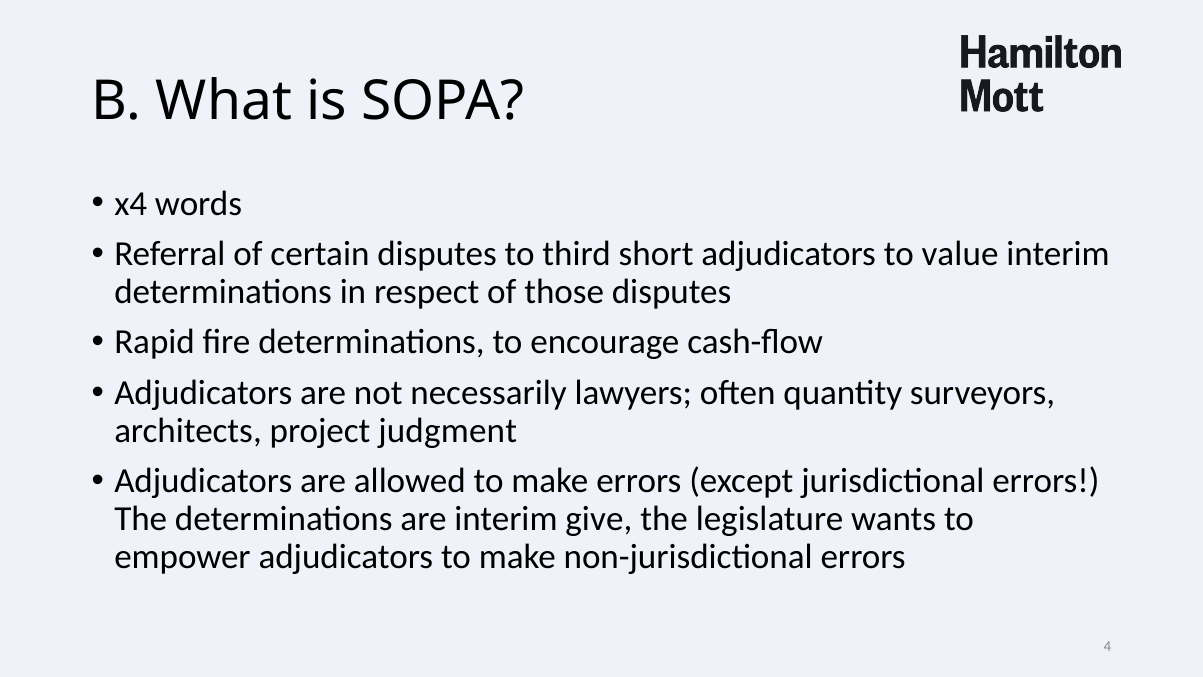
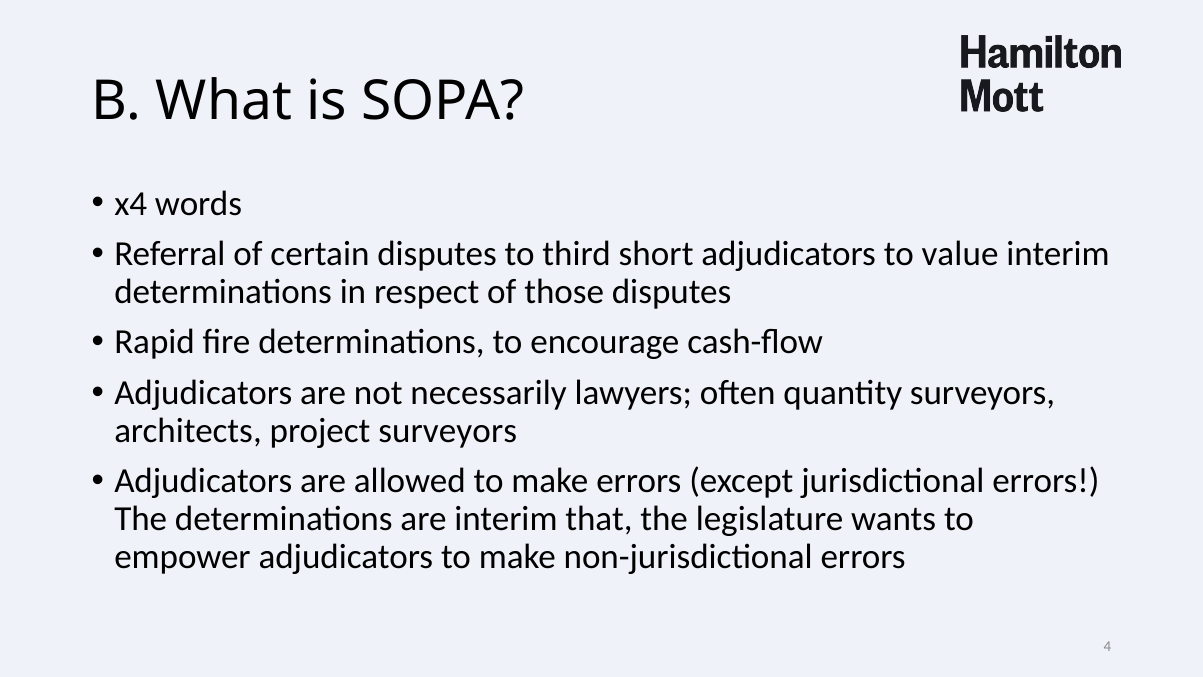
project judgment: judgment -> surveyors
give: give -> that
